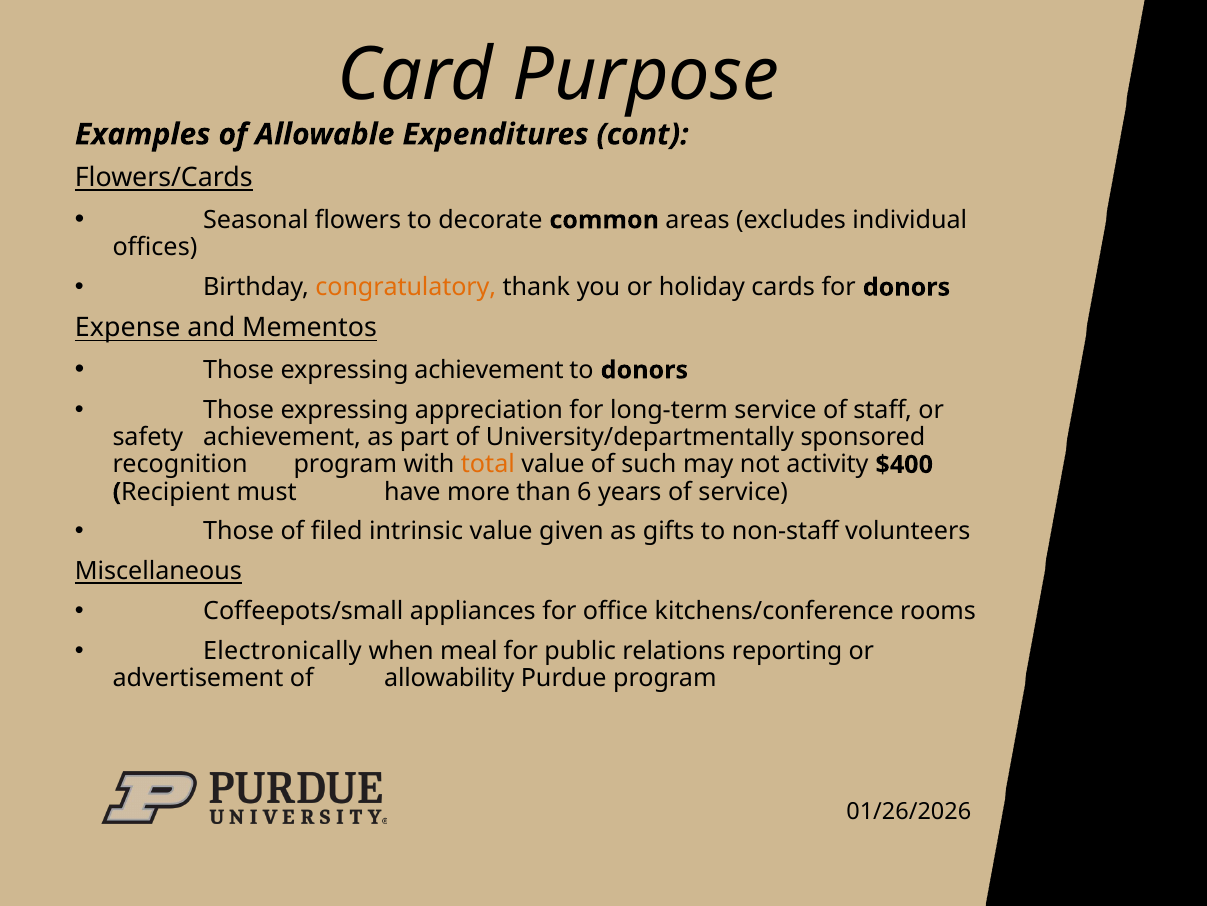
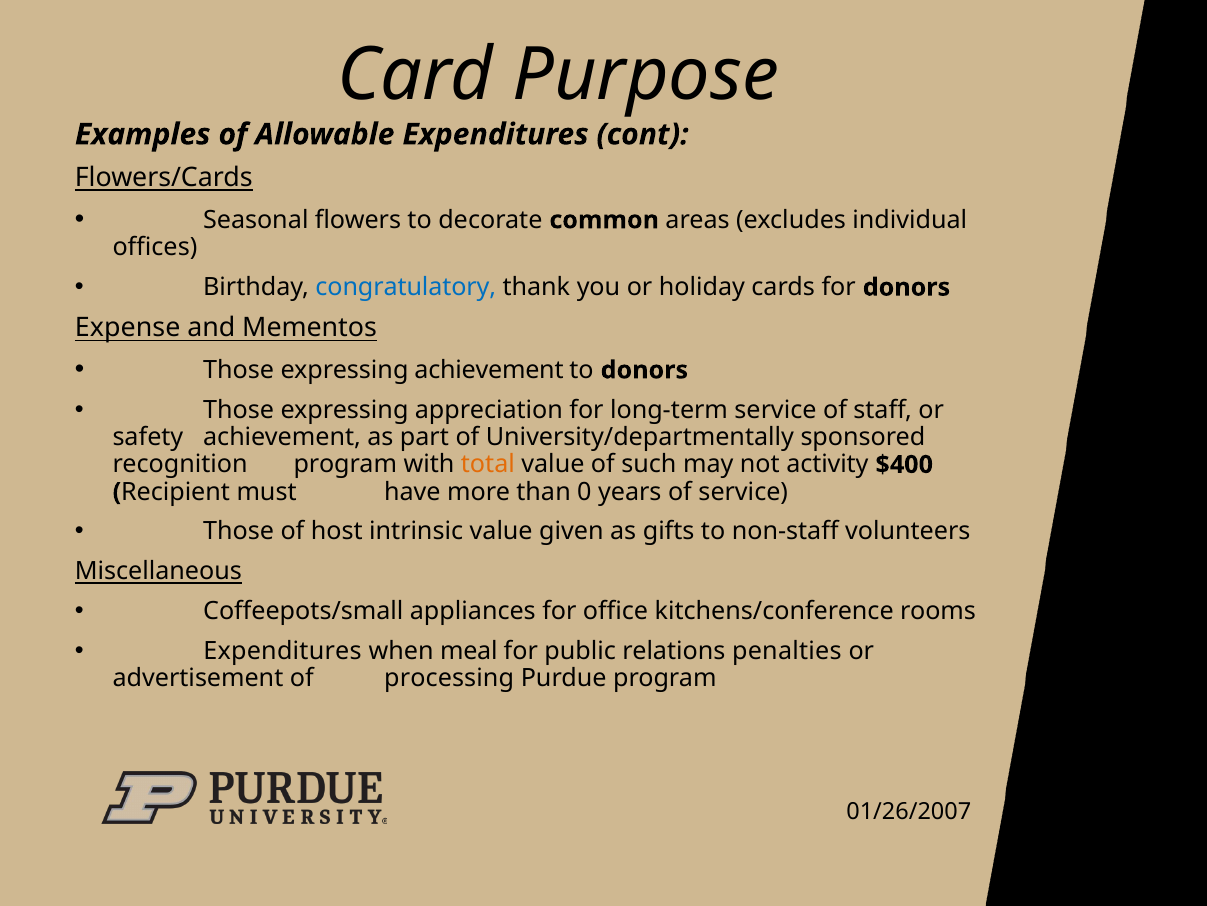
congratulatory colour: orange -> blue
6: 6 -> 0
filed: filed -> host
Electronically at (282, 651): Electronically -> Expenditures
reporting: reporting -> penalties
allowability: allowability -> processing
01/26/2026: 01/26/2026 -> 01/26/2007
